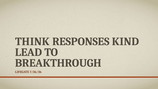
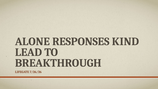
THINK: THINK -> ALONE
